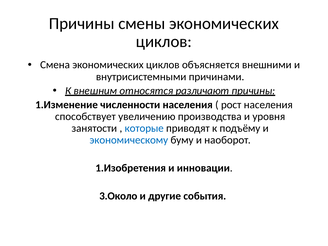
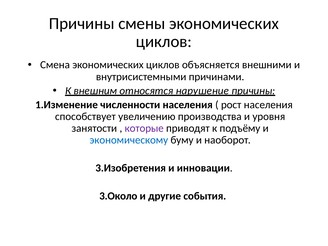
различают: различают -> нарушение
которые colour: blue -> purple
1.Изобретения: 1.Изобретения -> 3.Изобретения
